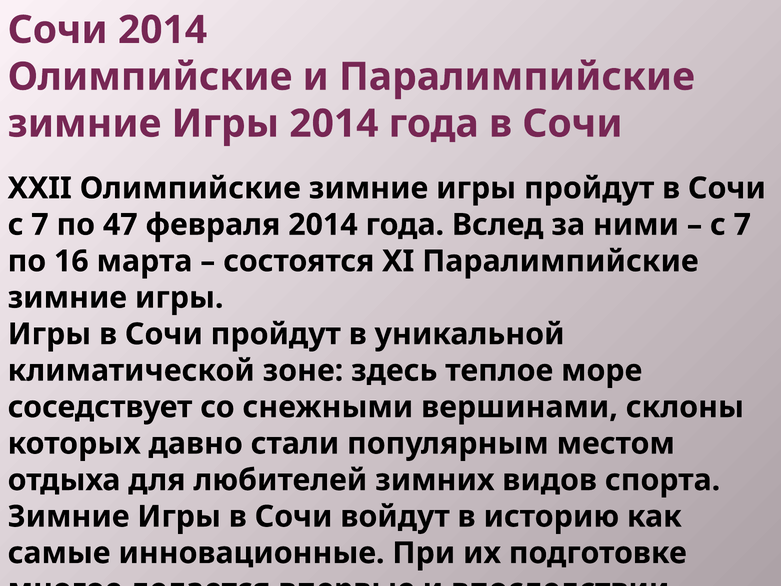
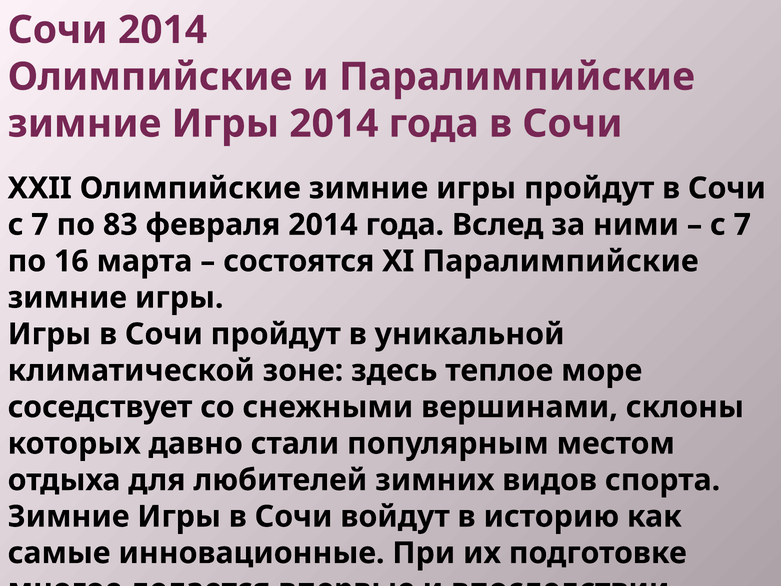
47: 47 -> 83
